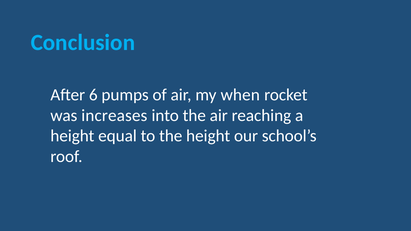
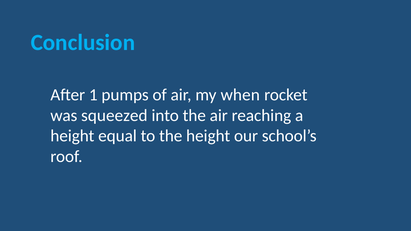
6: 6 -> 1
increases: increases -> squeezed
